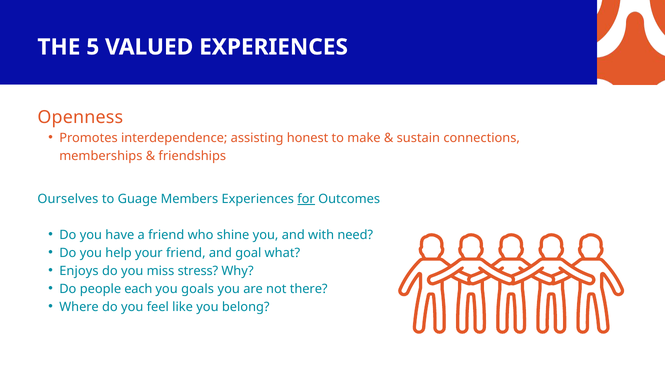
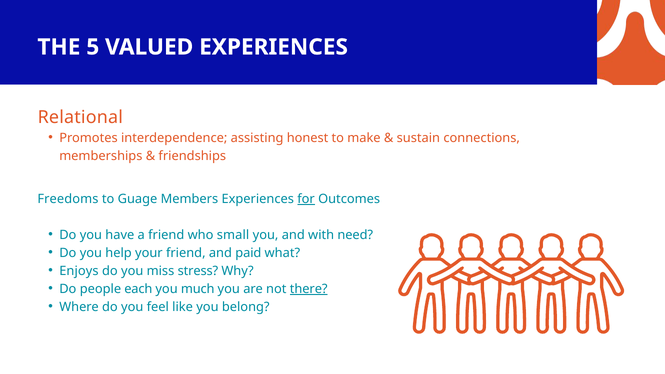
Openness: Openness -> Relational
Ourselves: Ourselves -> Freedoms
shine: shine -> small
goal: goal -> paid
goals: goals -> much
there underline: none -> present
